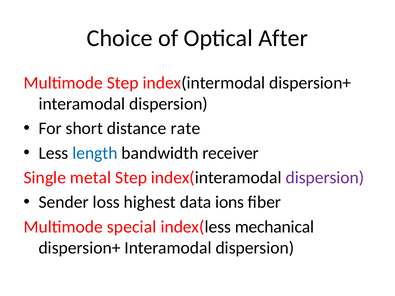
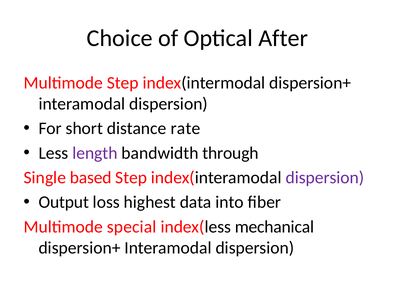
length colour: blue -> purple
receiver: receiver -> through
metal: metal -> based
Sender: Sender -> Output
ions: ions -> into
